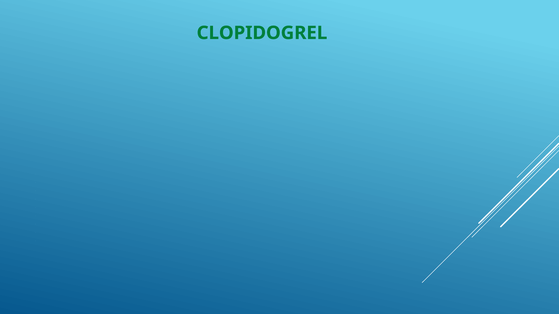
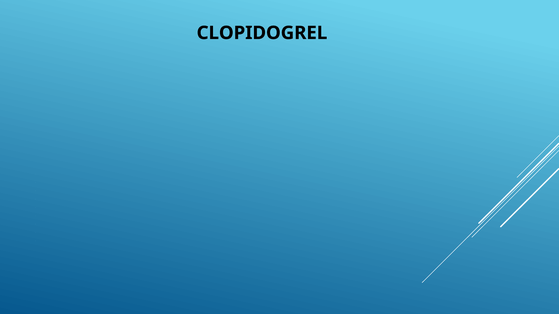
CLOPIDOGREL colour: green -> black
